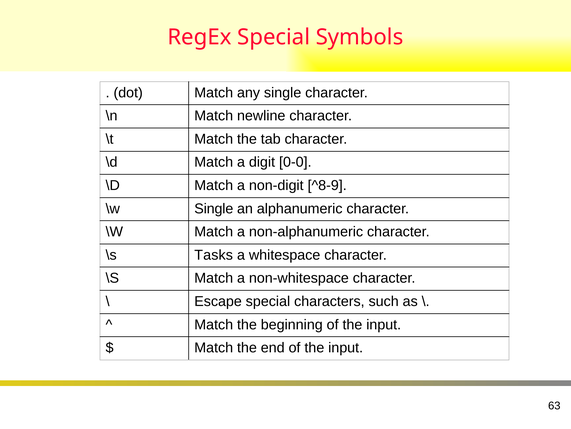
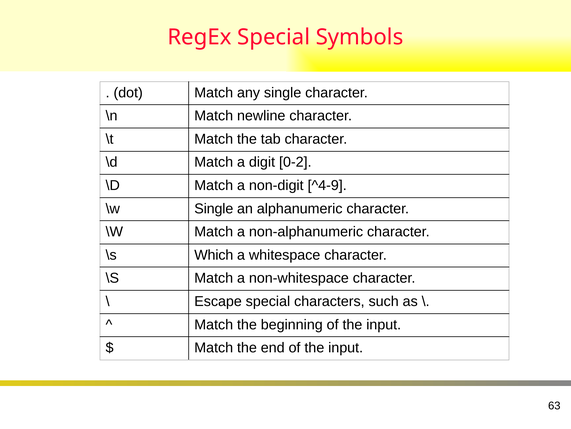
0-0: 0-0 -> 0-2
^8-9: ^8-9 -> ^4-9
Tasks: Tasks -> Which
